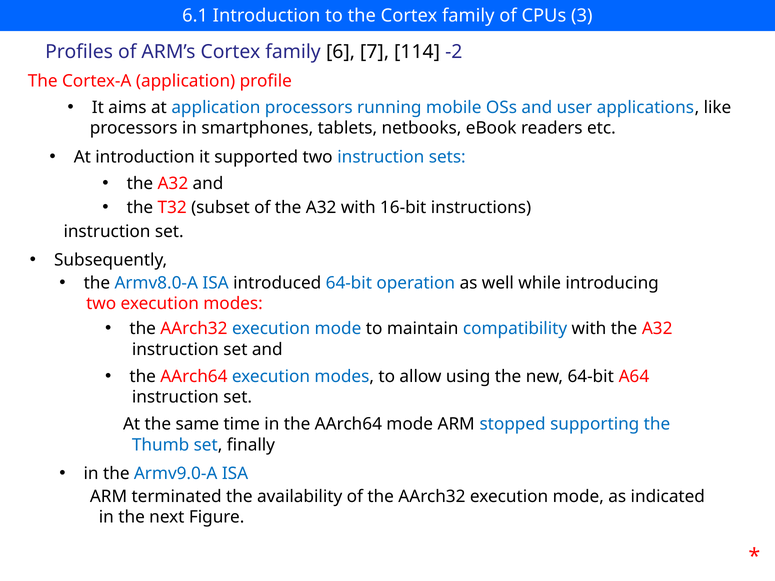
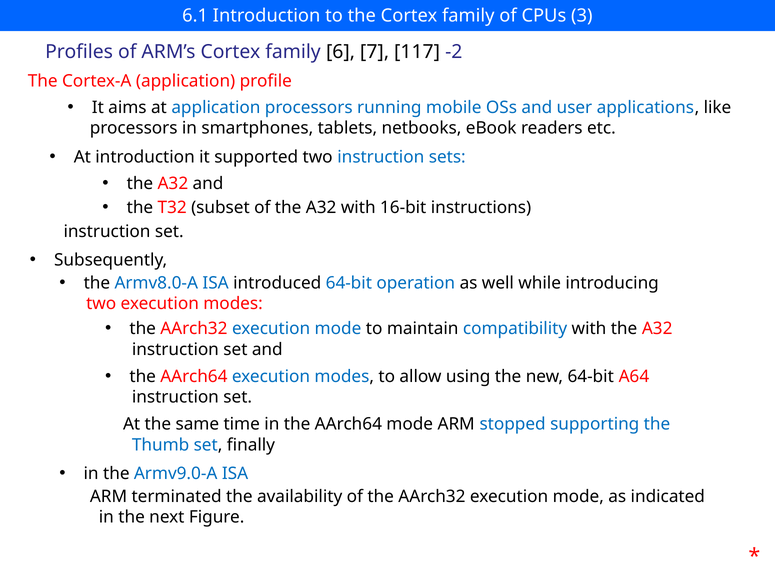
114: 114 -> 117
